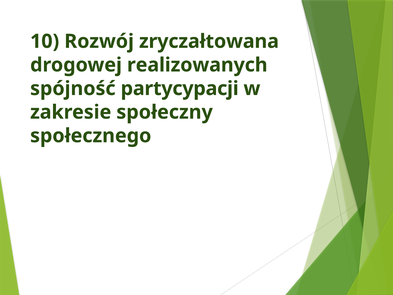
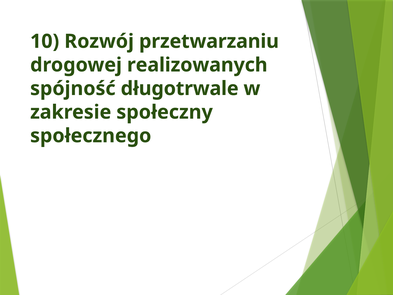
zryczałtowana: zryczałtowana -> przetwarzaniu
partycypacji: partycypacji -> długotrwale
